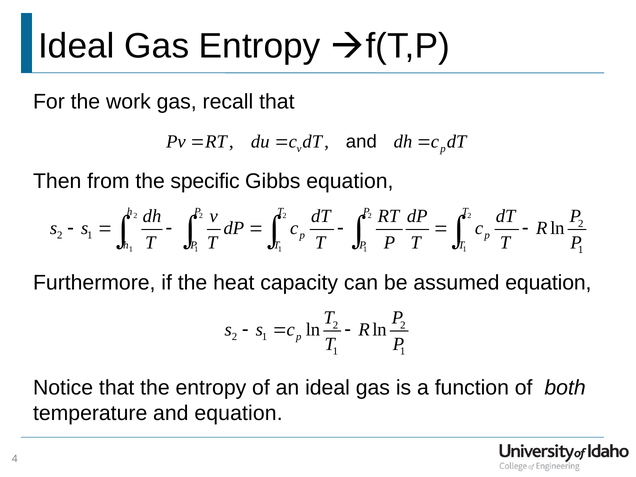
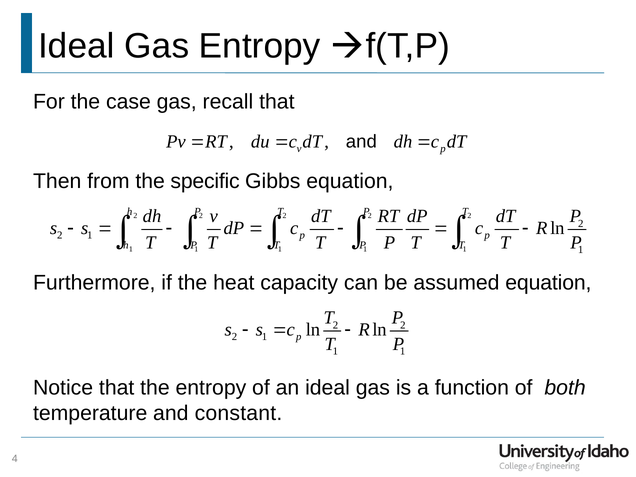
work: work -> case
and equation: equation -> constant
